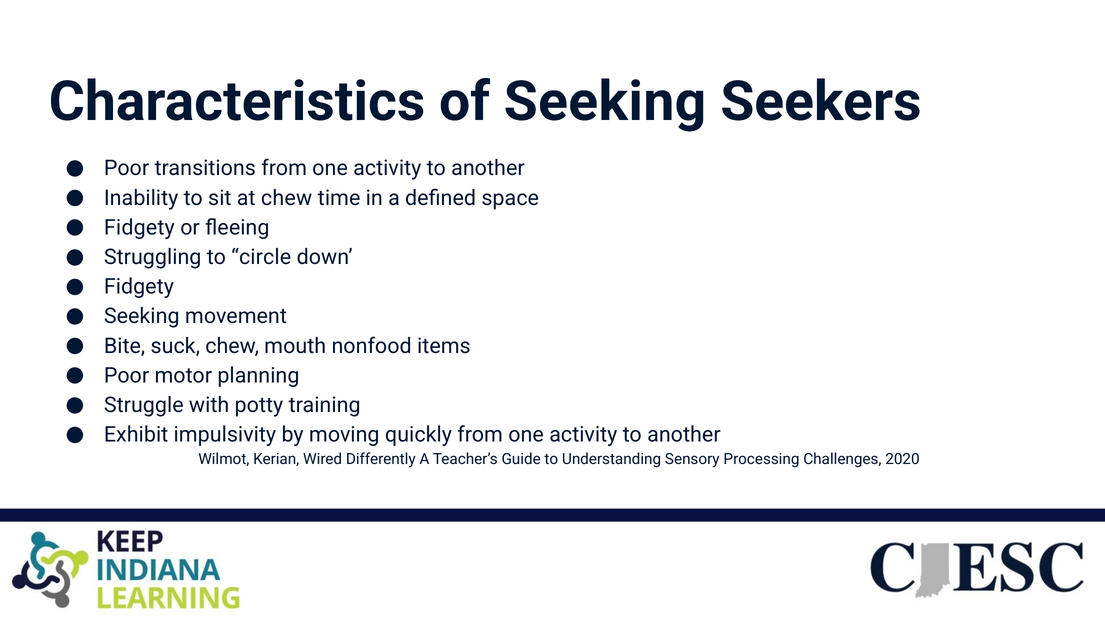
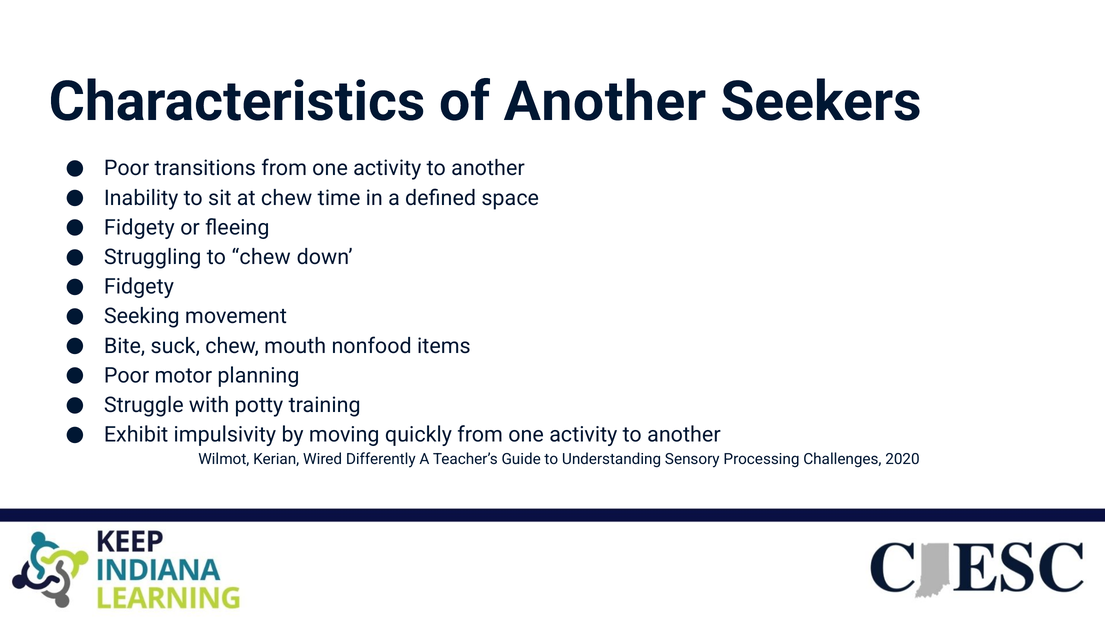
of Seeking: Seeking -> Another
to circle: circle -> chew
